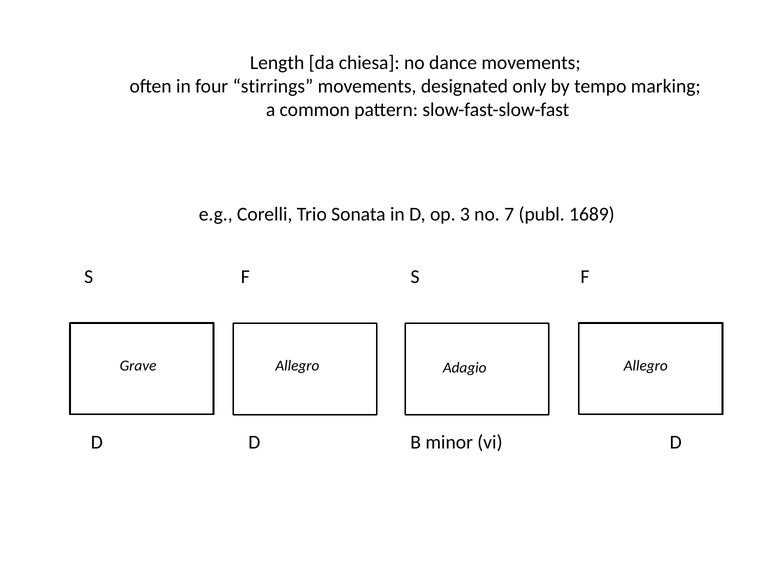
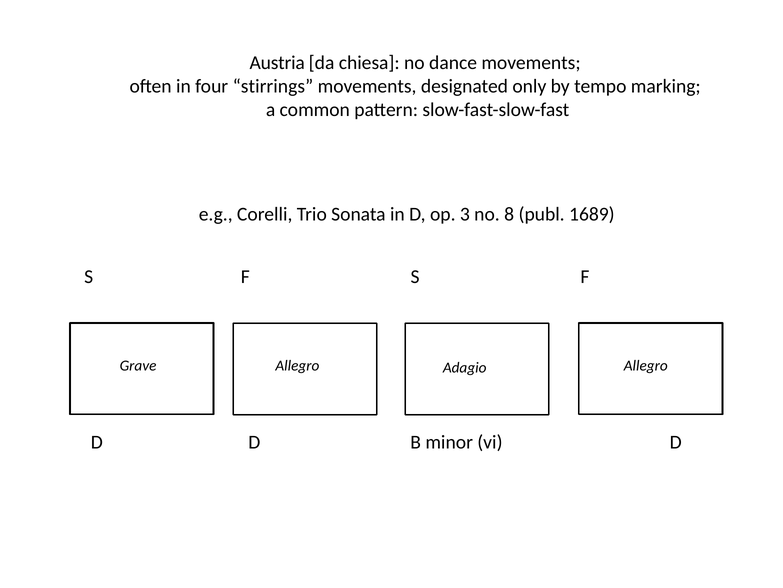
Length: Length -> Austria
7: 7 -> 8
